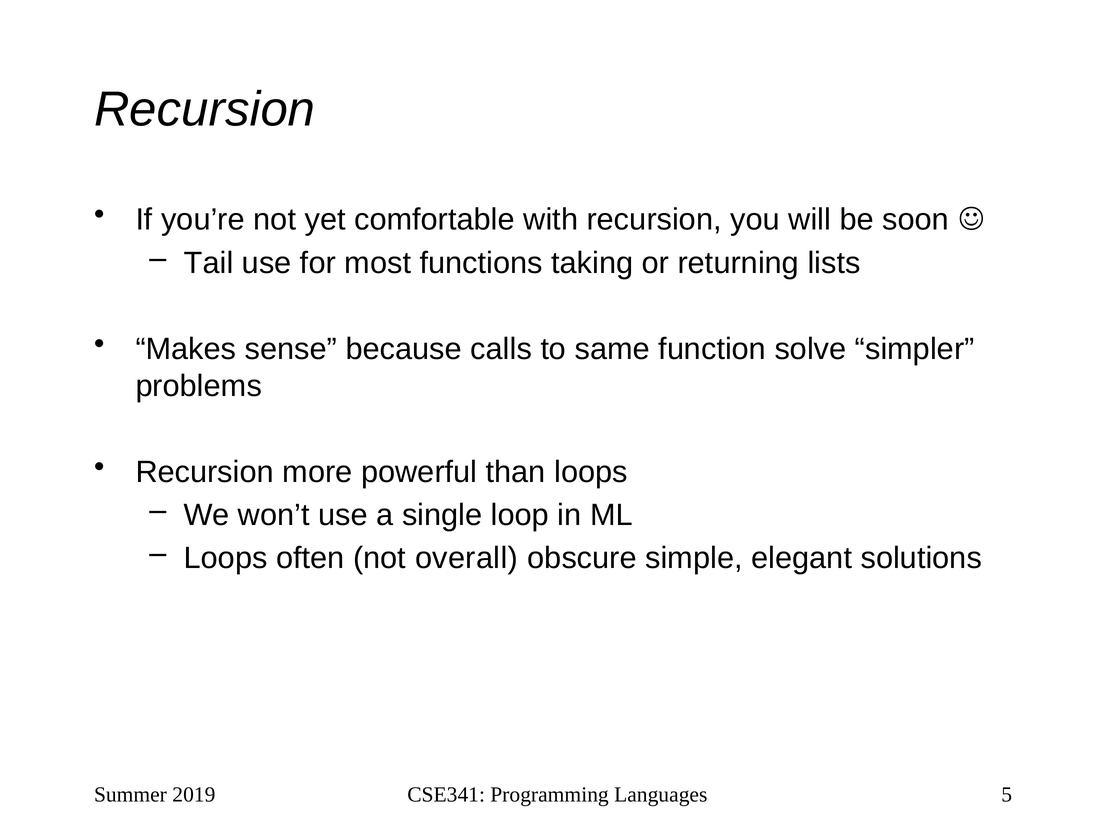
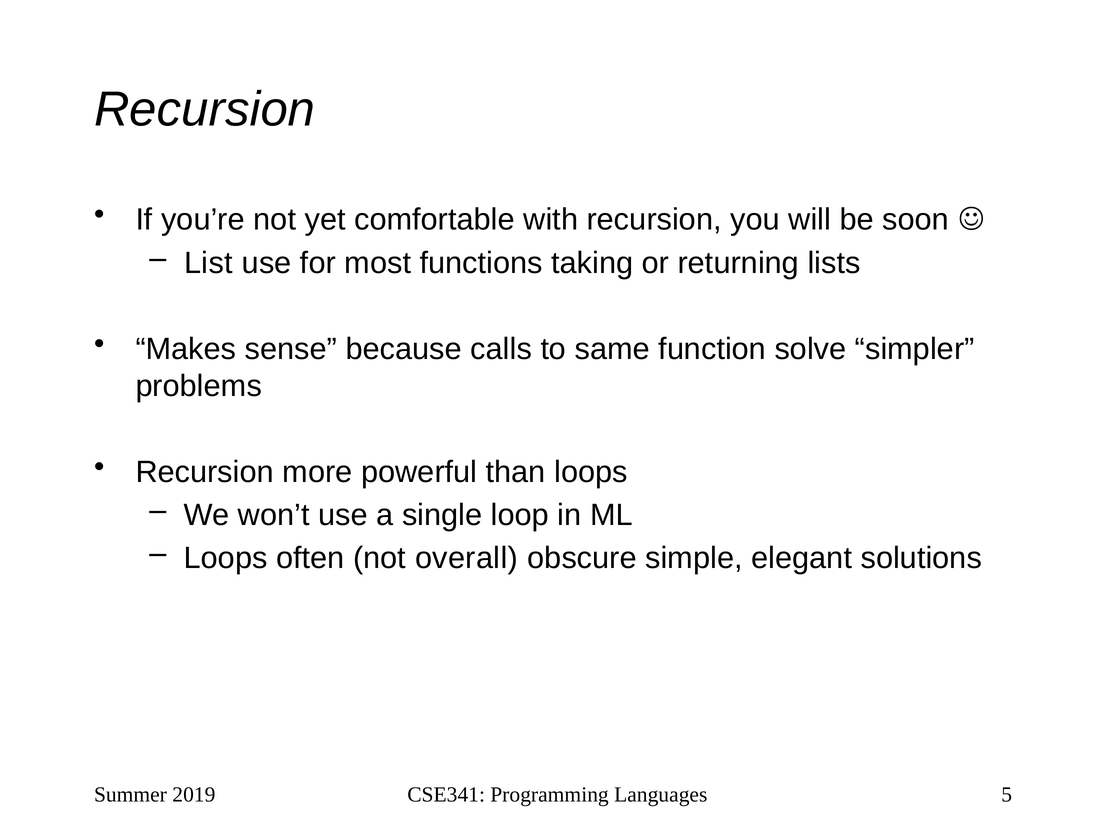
Tail: Tail -> List
